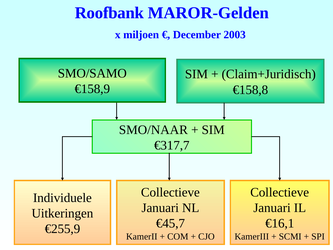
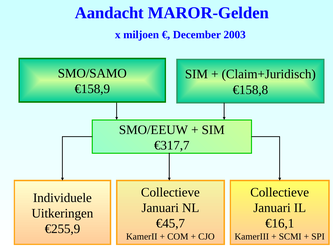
Roofbank: Roofbank -> Aandacht
SMO/NAAR: SMO/NAAR -> SMO/EEUW
